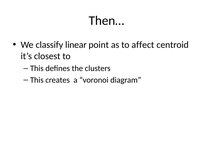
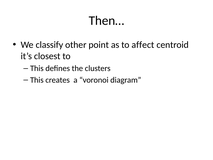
linear: linear -> other
